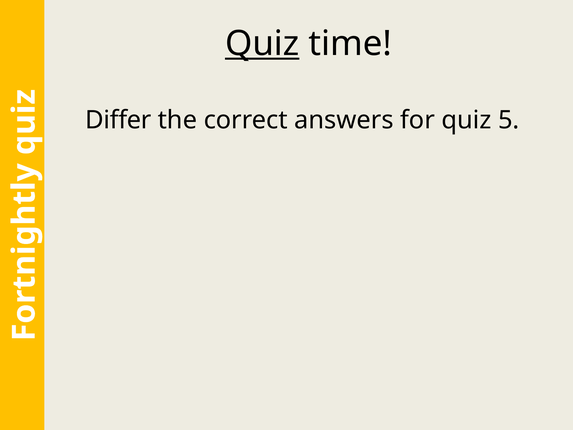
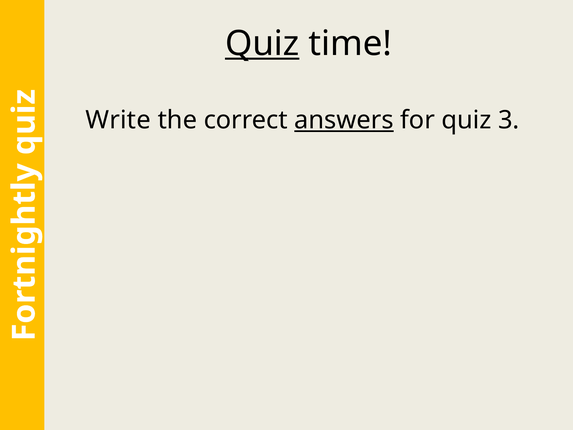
Differ: Differ -> Write
answers underline: none -> present
5: 5 -> 3
